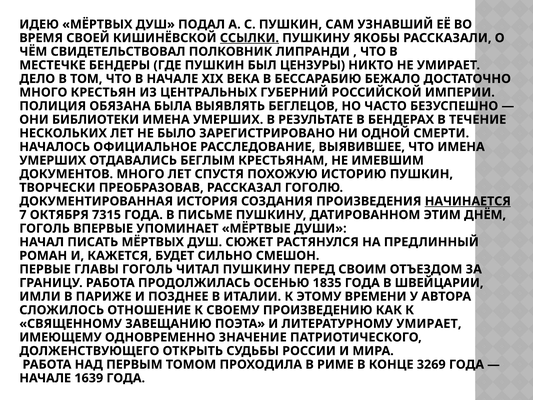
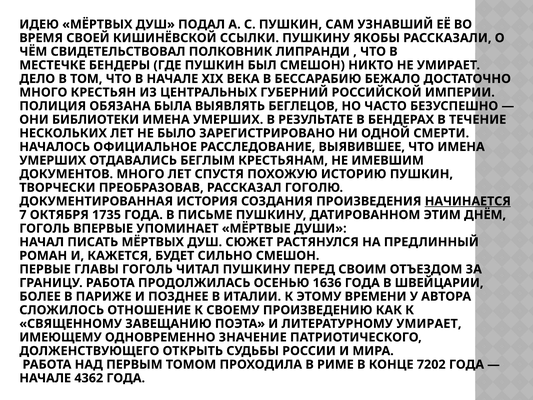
ССЫЛКИ underline: present -> none
БЫЛ ЦЕНЗУРЫ: ЦЕНЗУРЫ -> СМЕШОН
7315: 7315 -> 1735
1835: 1835 -> 1636
ИМЛИ: ИМЛИ -> БОЛЕЕ
3269: 3269 -> 7202
1639: 1639 -> 4362
